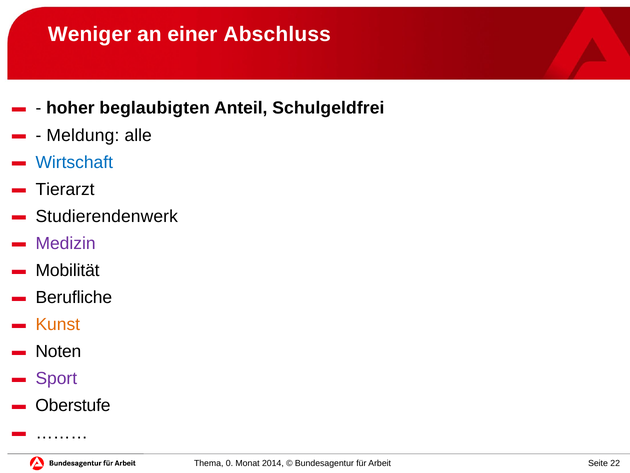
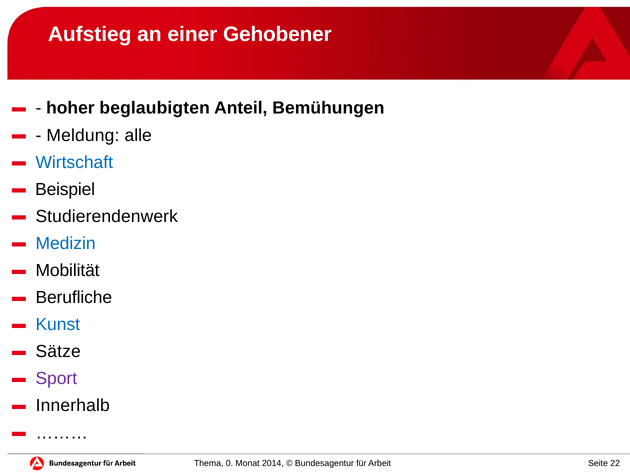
Weniger: Weniger -> Aufstieg
Abschluss: Abschluss -> Gehobener
Schulgeldfrei: Schulgeldfrei -> Bemühungen
Tierarzt: Tierarzt -> Beispiel
Medizin colour: purple -> blue
Kunst colour: orange -> blue
Noten: Noten -> Sätze
Oberstufe: Oberstufe -> Innerhalb
